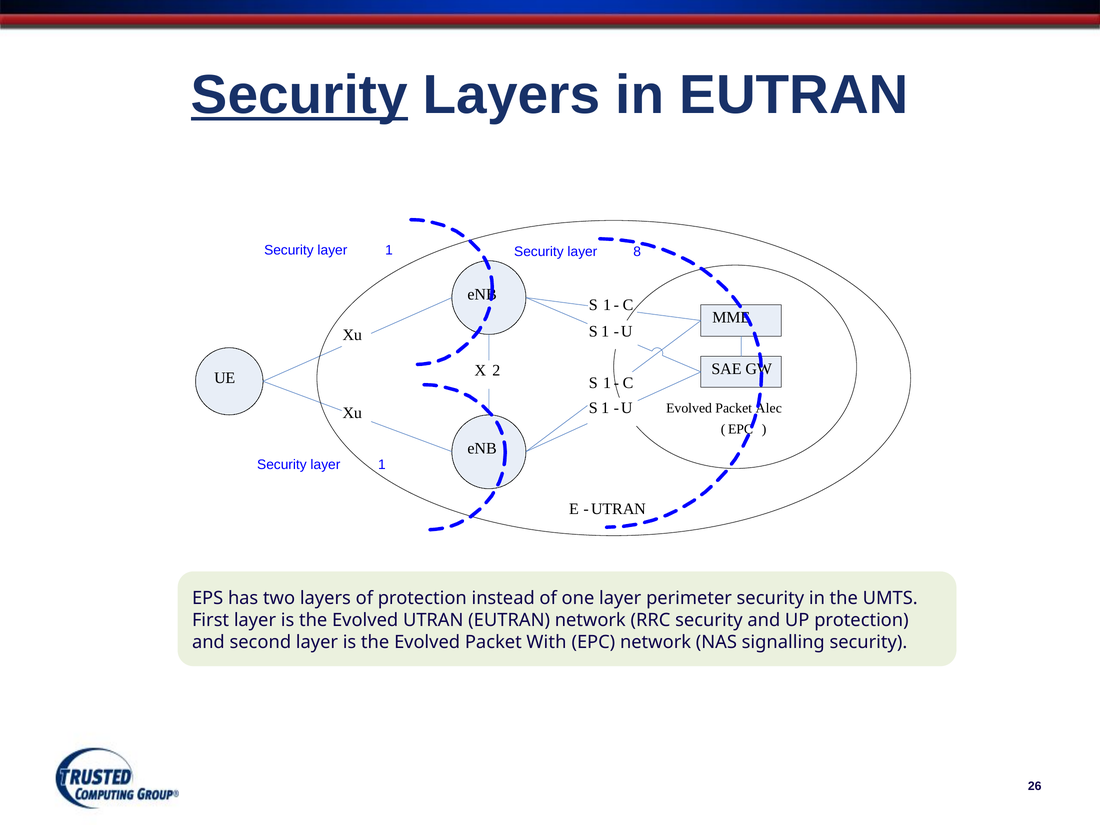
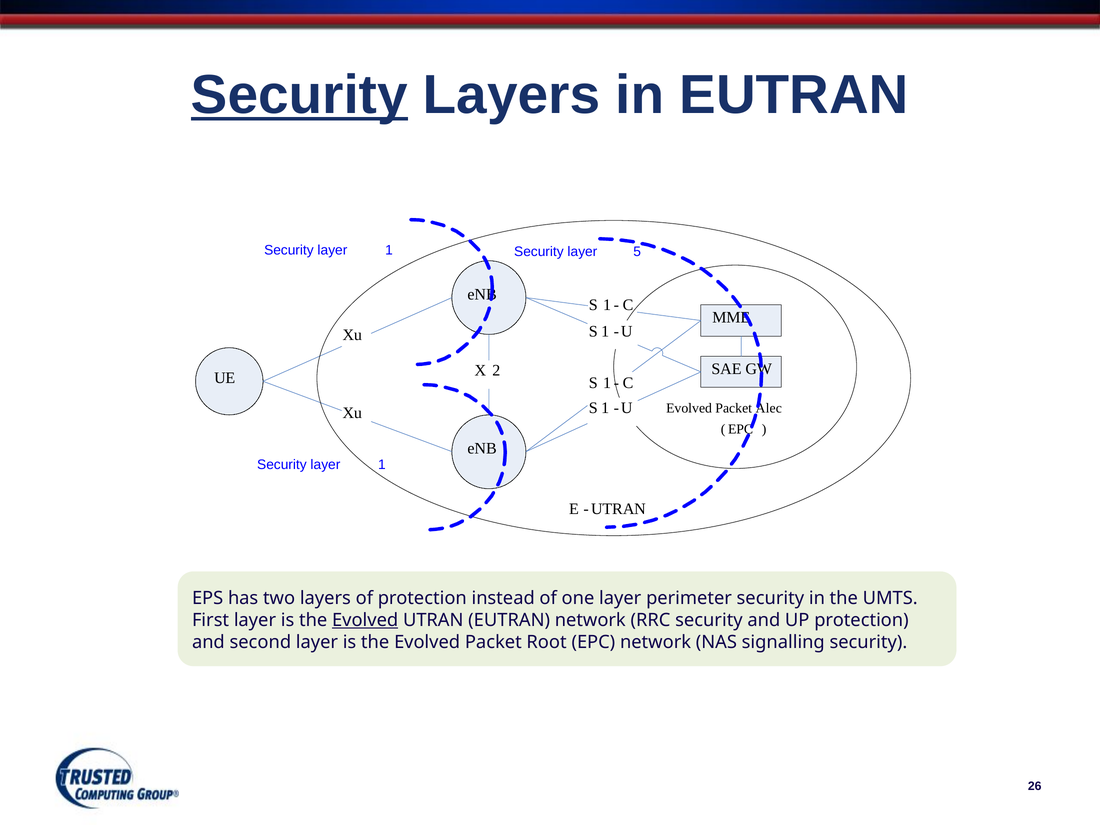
8: 8 -> 5
Evolved at (365, 620) underline: none -> present
With: With -> Root
